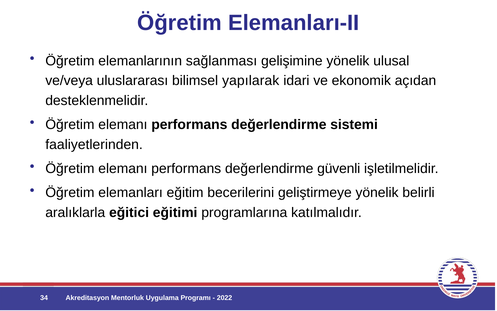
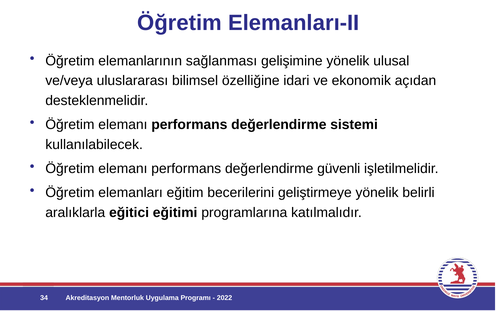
yapılarak: yapılarak -> özelliğine
faaliyetlerinden: faaliyetlerinden -> kullanılabilecek
